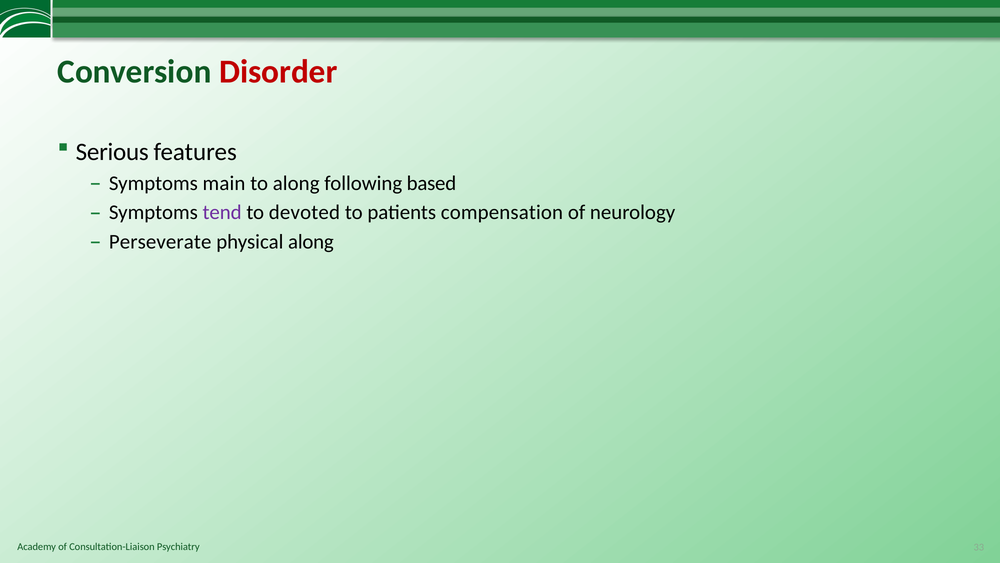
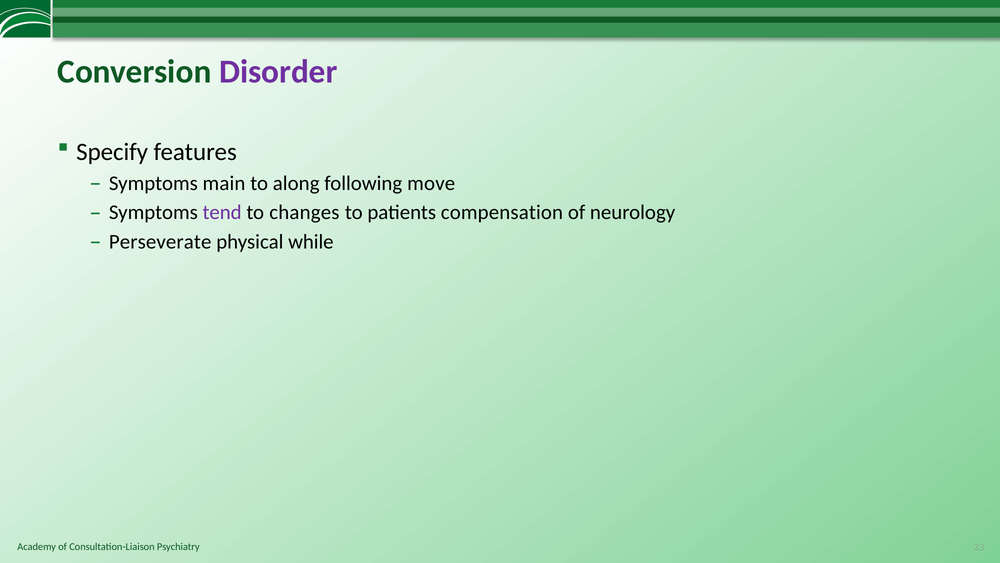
Disorder colour: red -> purple
Serious: Serious -> Specify
based: based -> move
devoted: devoted -> changes
physical along: along -> while
